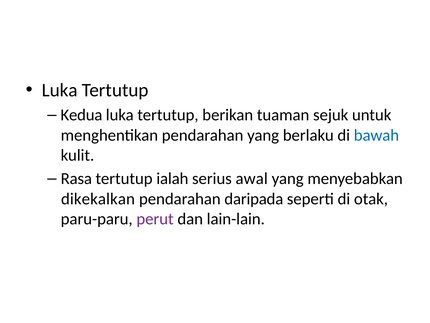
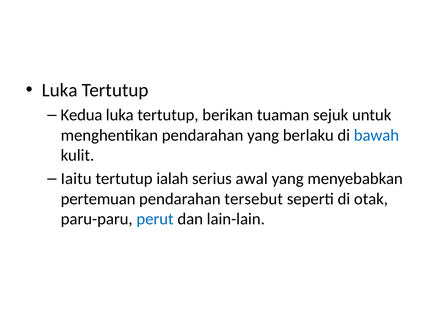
Rasa: Rasa -> Iaitu
dikekalkan: dikekalkan -> pertemuan
daripada: daripada -> tersebut
perut colour: purple -> blue
